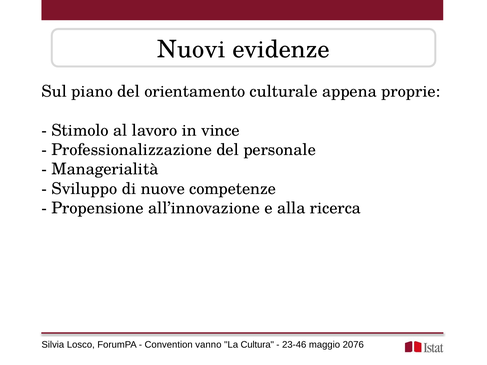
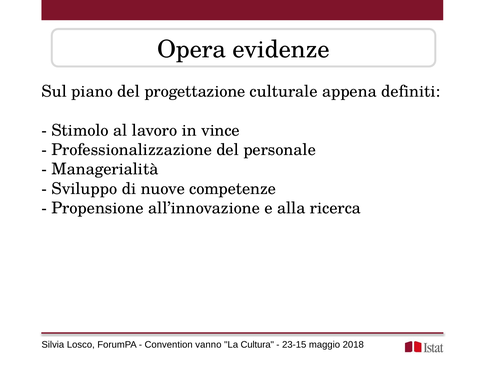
Nuovi: Nuovi -> Opera
orientamento: orientamento -> progettazione
proprie: proprie -> definiti
23-46: 23-46 -> 23-15
2076: 2076 -> 2018
